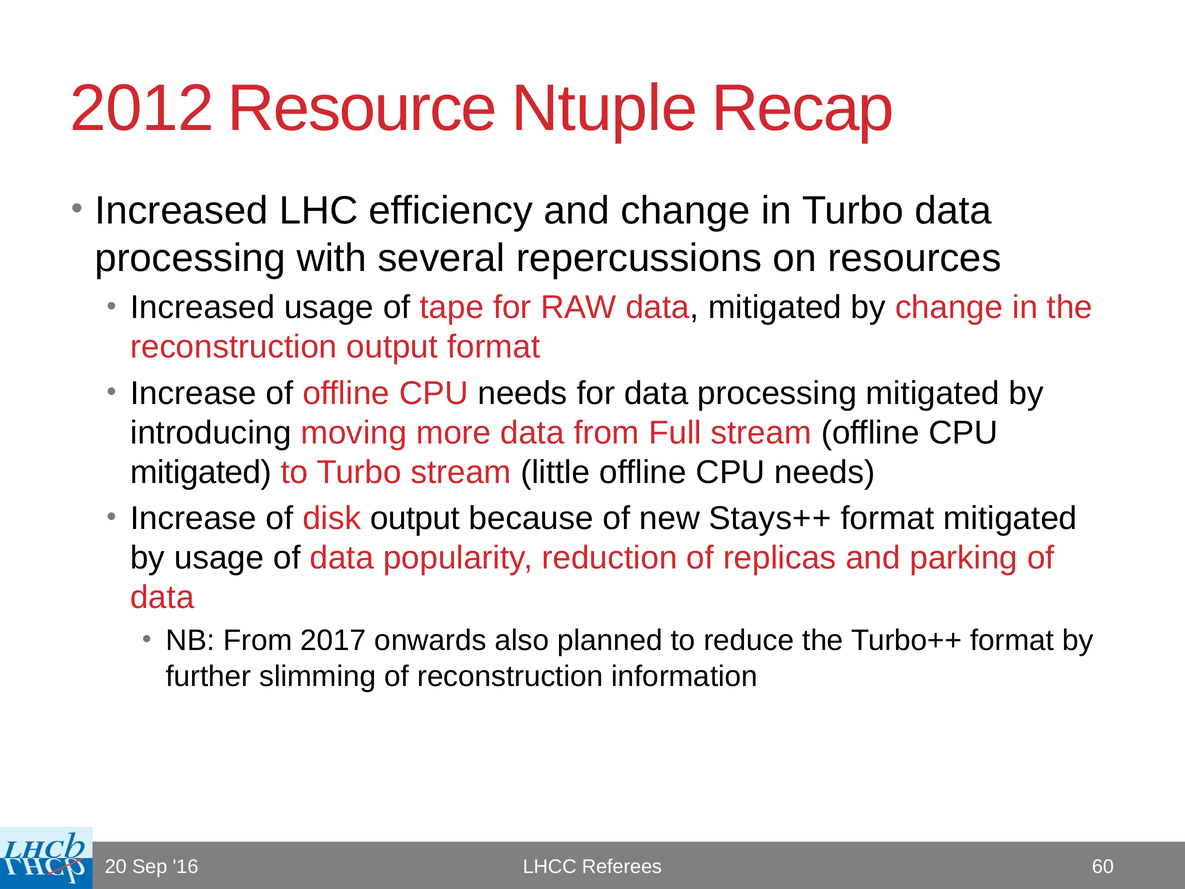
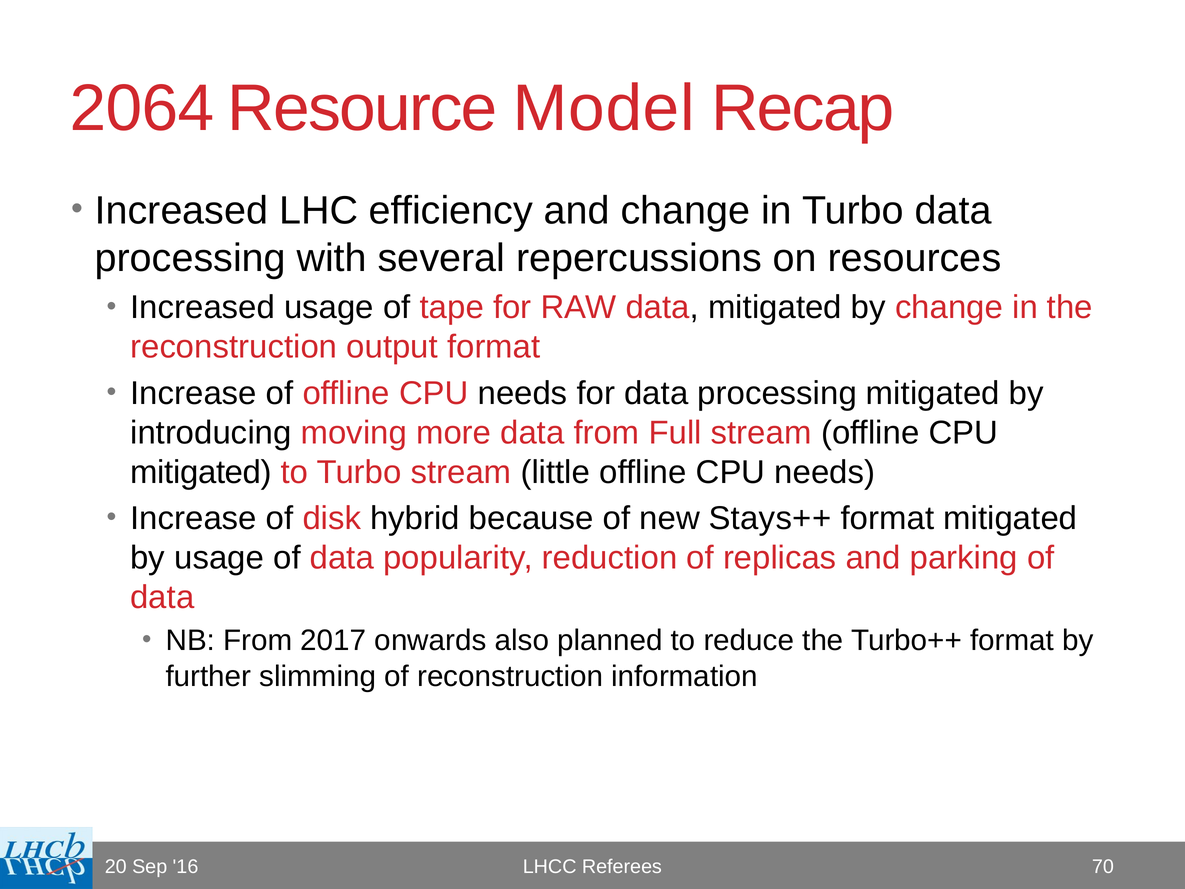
2012: 2012 -> 2064
Ntuple: Ntuple -> Model
disk output: output -> hybrid
60: 60 -> 70
